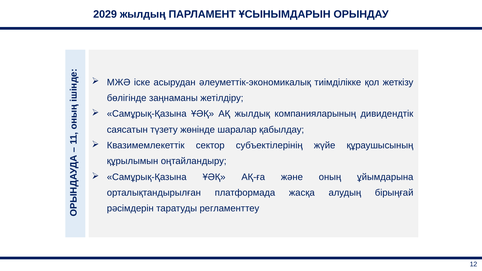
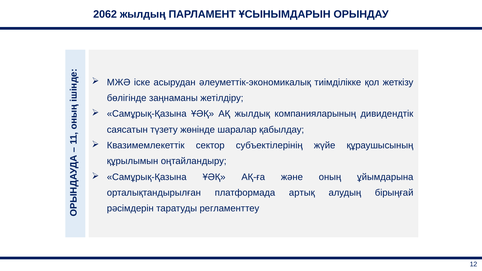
2029: 2029 -> 2062
жасқа: жасқа -> артық
